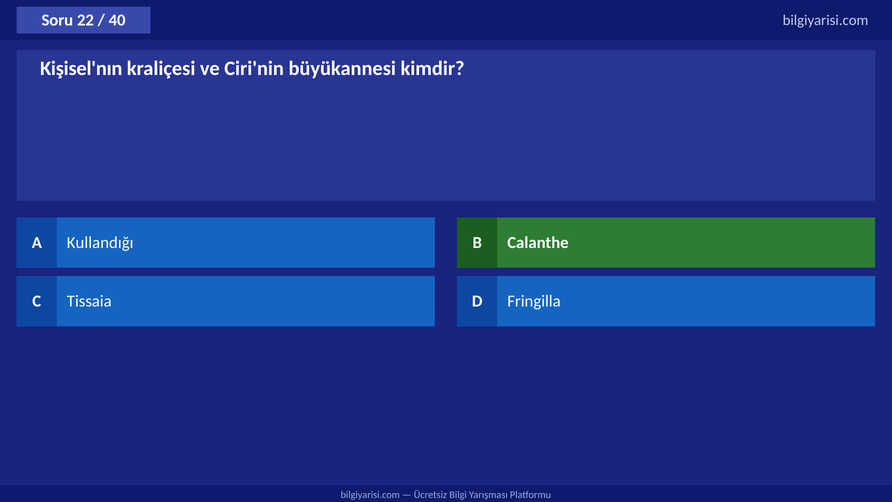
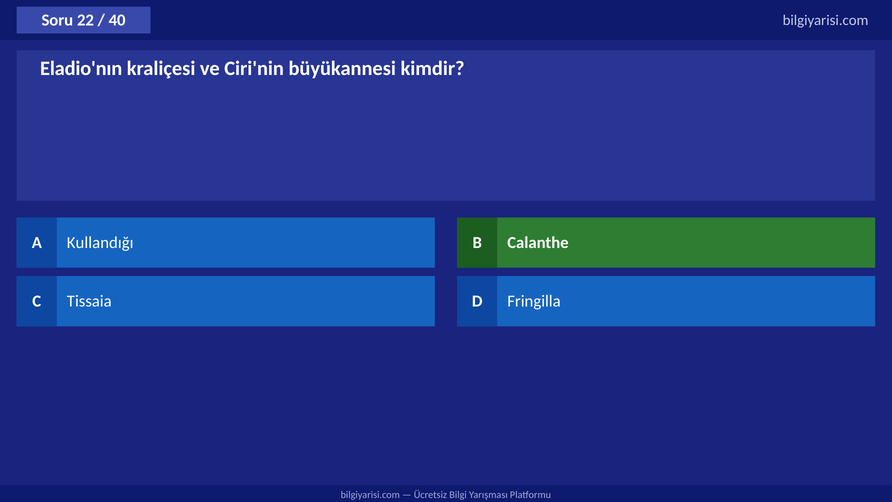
Kişisel'nın: Kişisel'nın -> Eladio'nın
